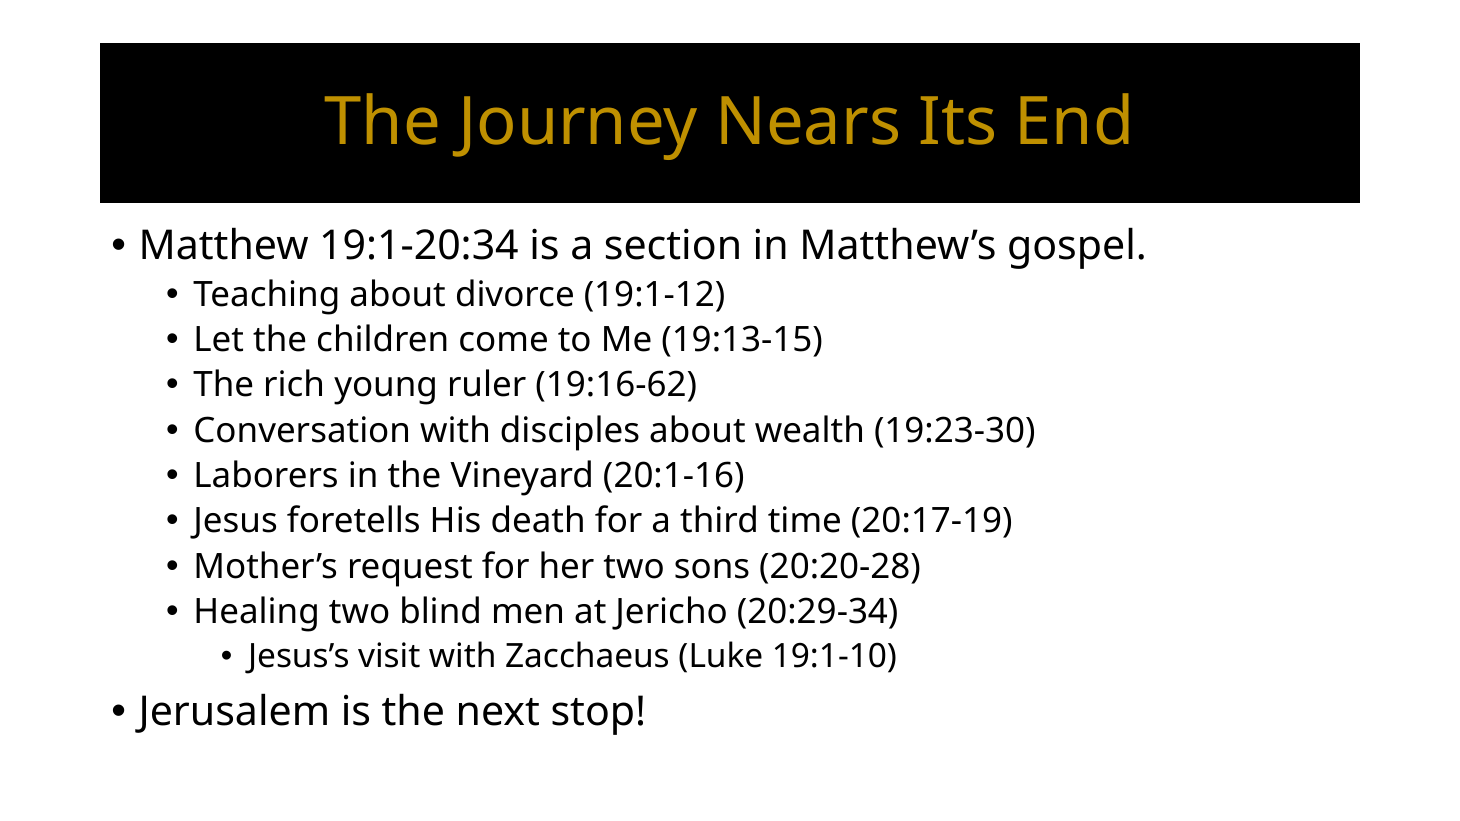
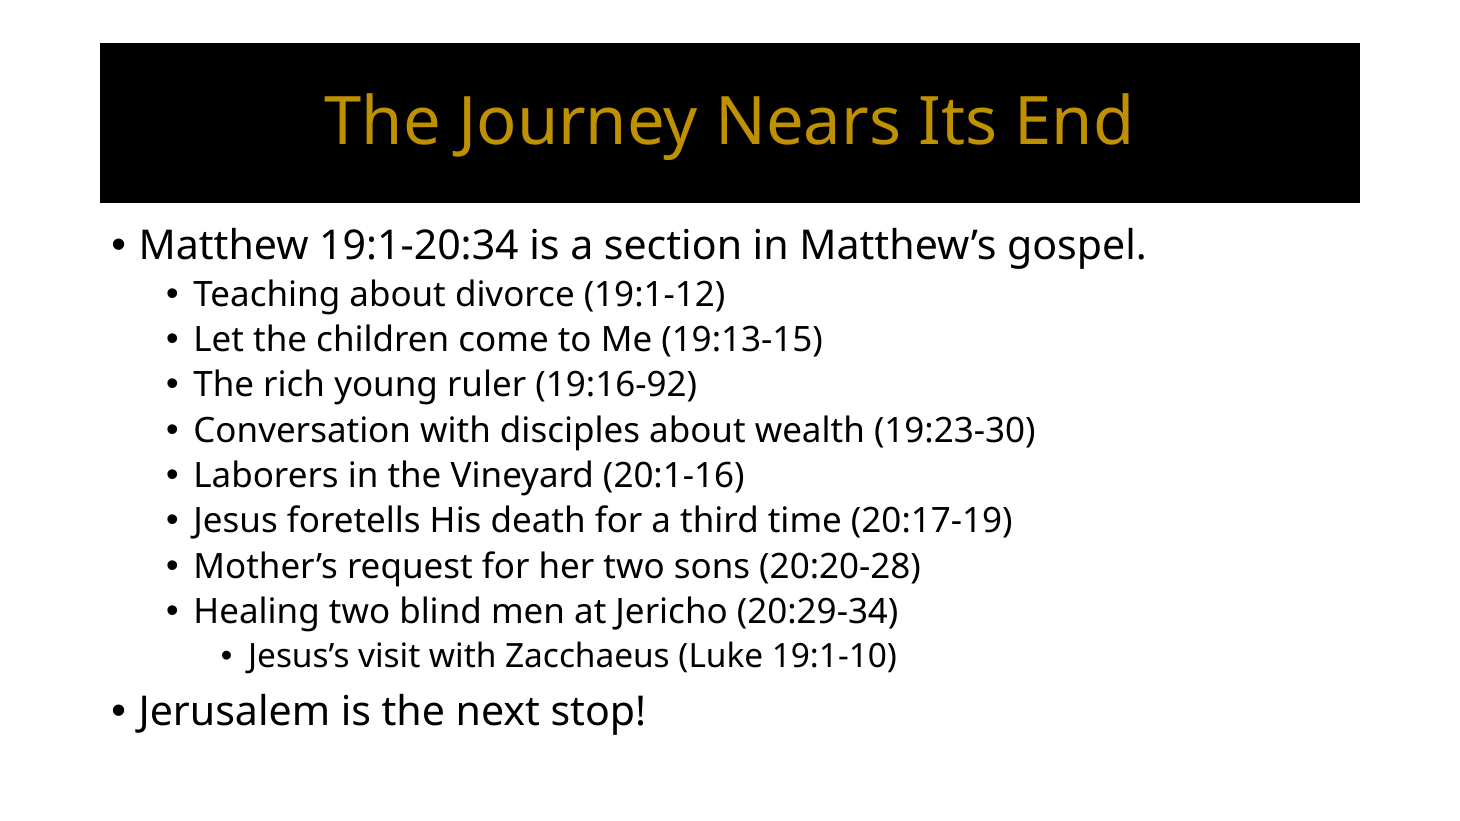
19:16-62: 19:16-62 -> 19:16-92
